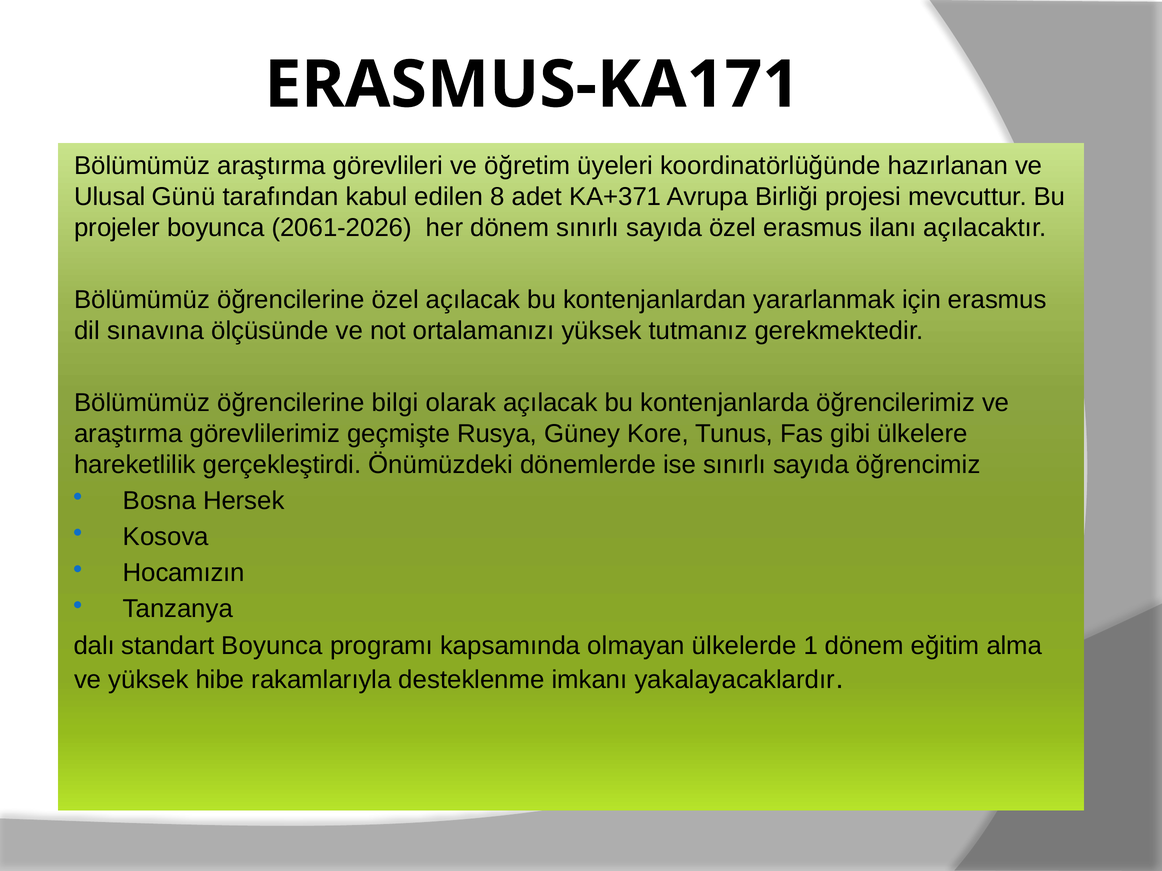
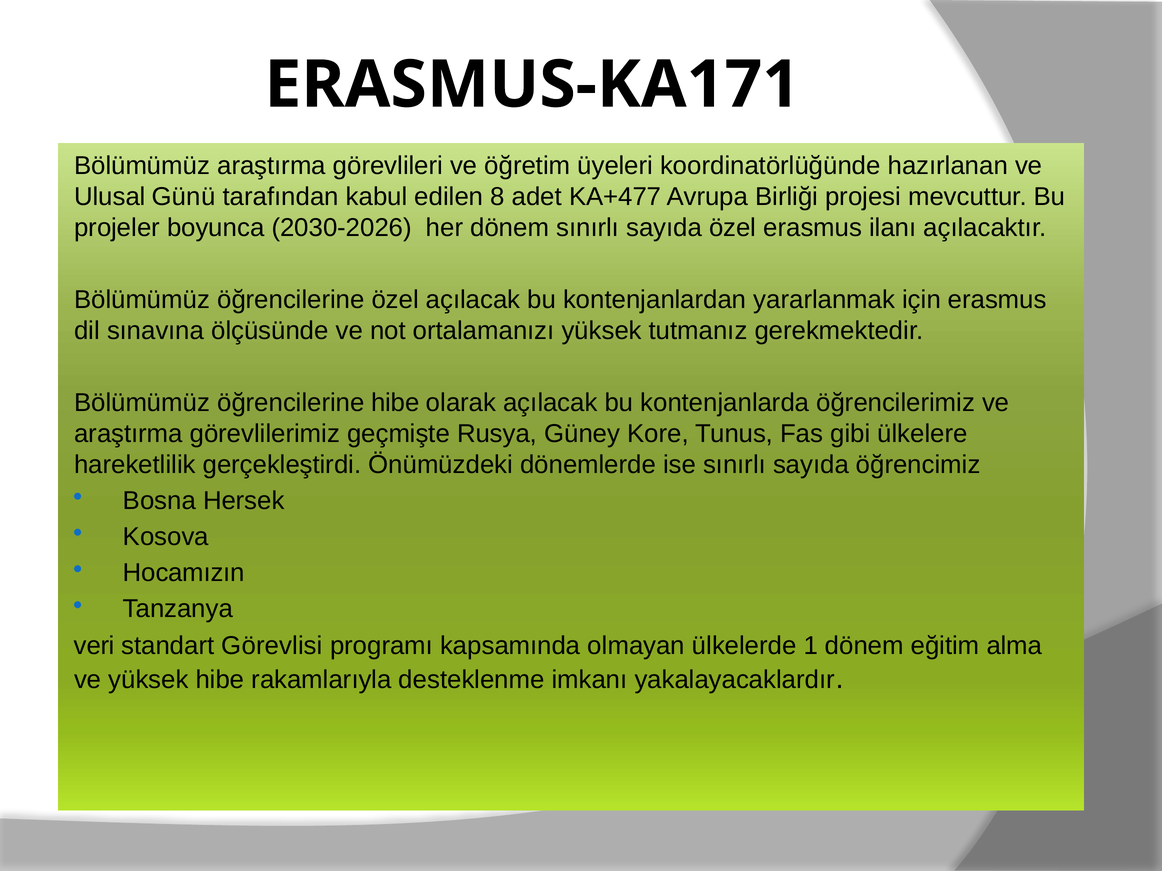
KA+371: KA+371 -> KA+477
2061-2026: 2061-2026 -> 2030-2026
öğrencilerine bilgi: bilgi -> hibe
dalı: dalı -> veri
standart Boyunca: Boyunca -> Görevlisi
